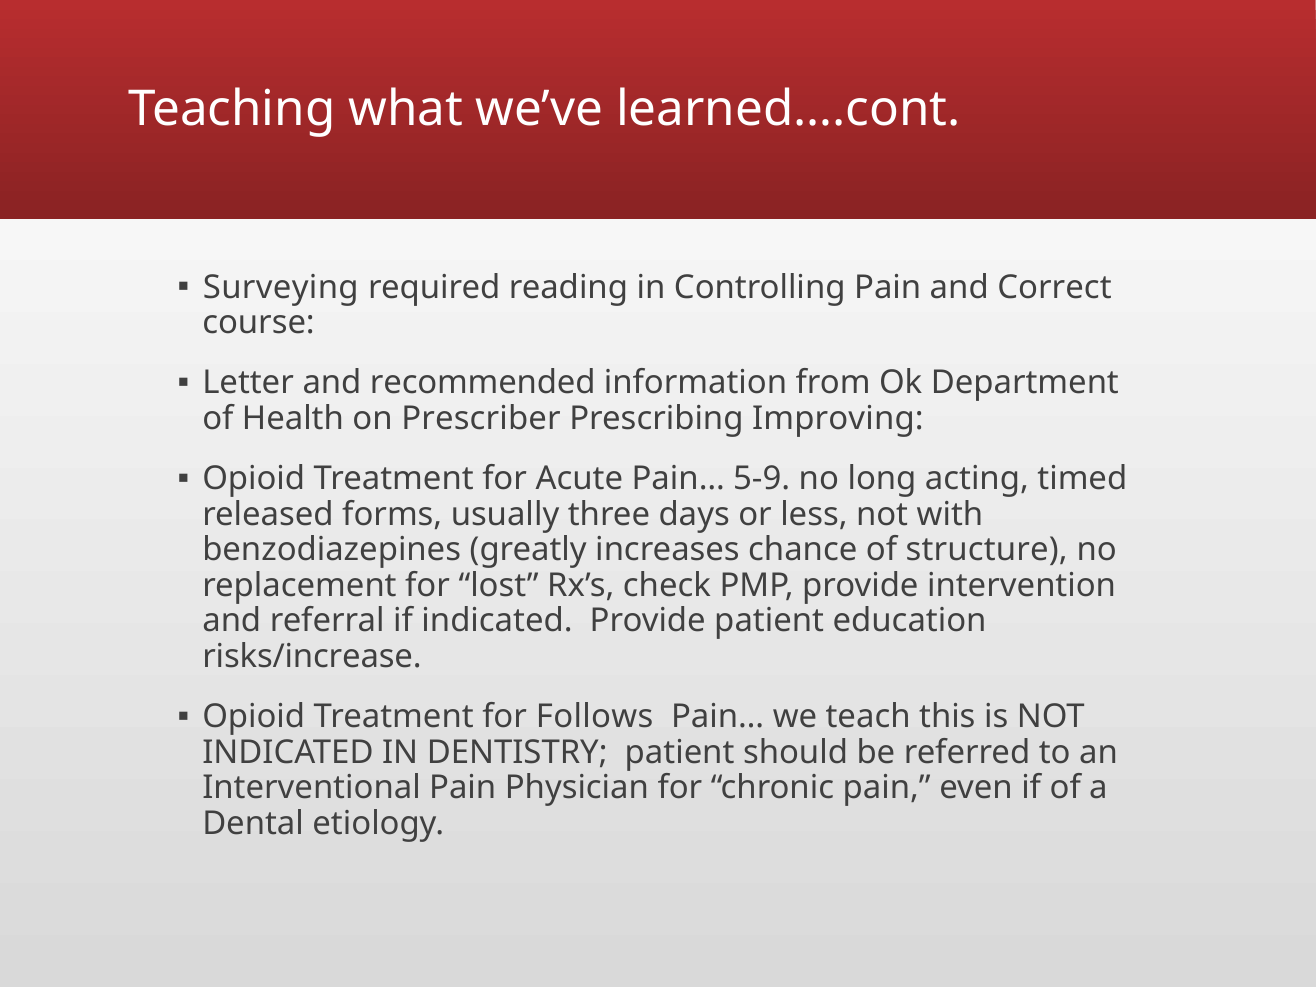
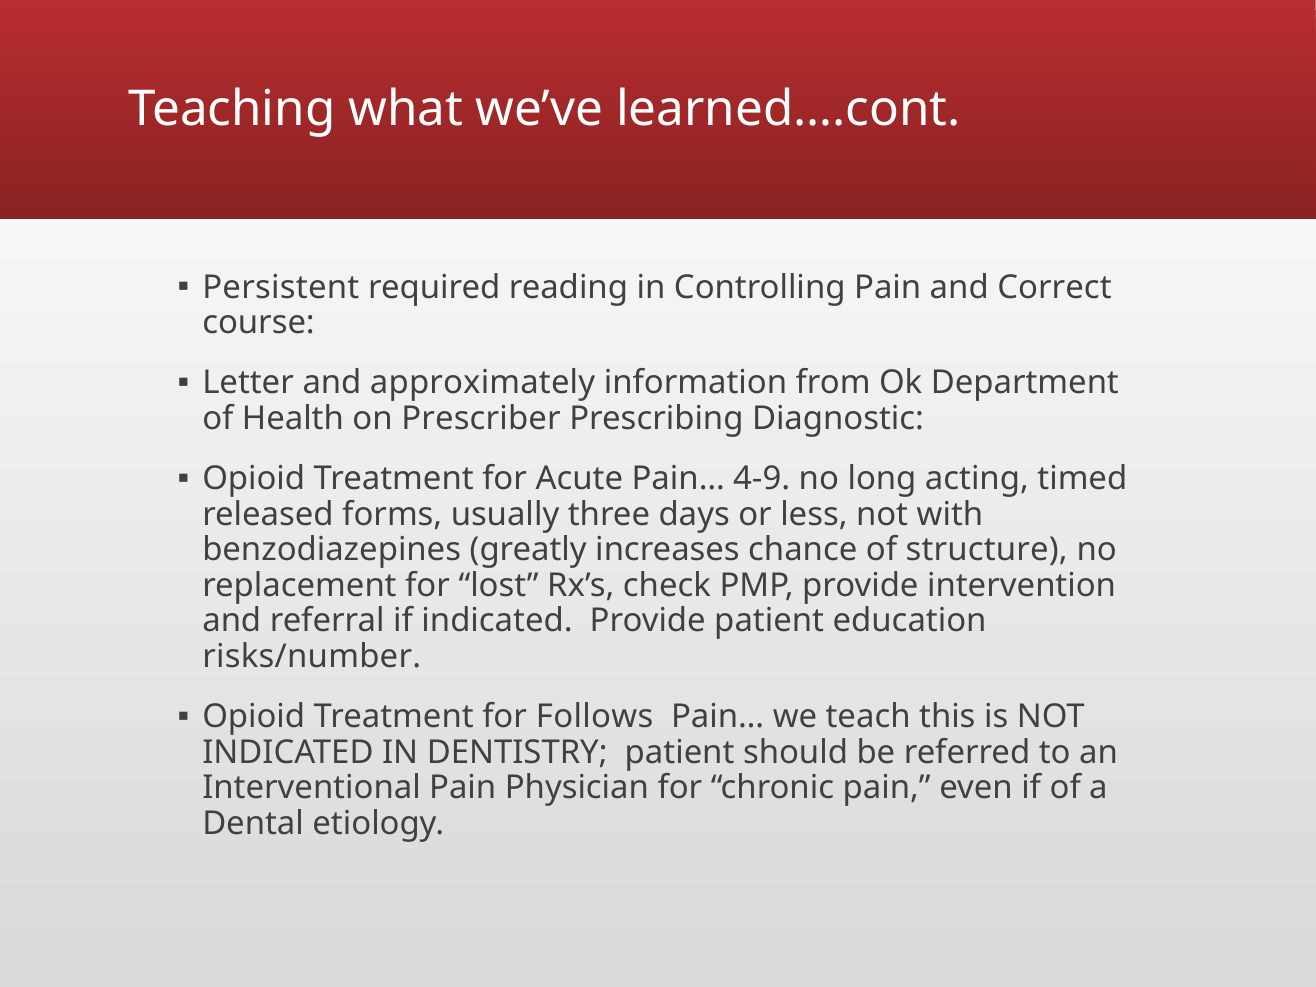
Surveying: Surveying -> Persistent
recommended: recommended -> approximately
Improving: Improving -> Diagnostic
5-9: 5-9 -> 4-9
risks/increase: risks/increase -> risks/number
